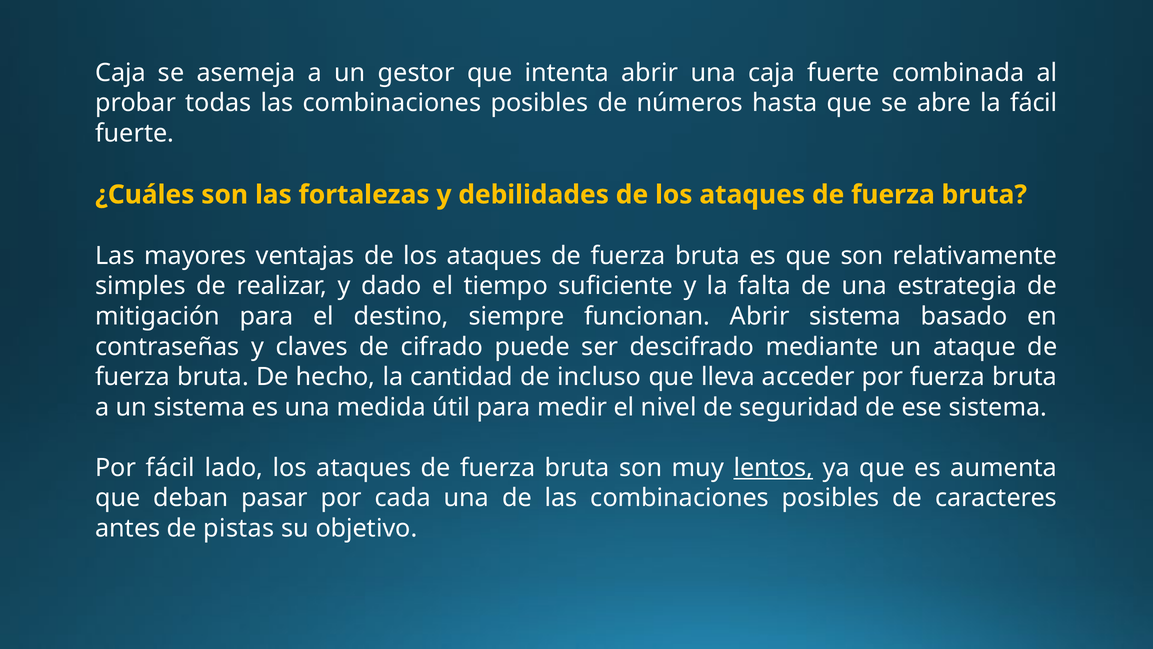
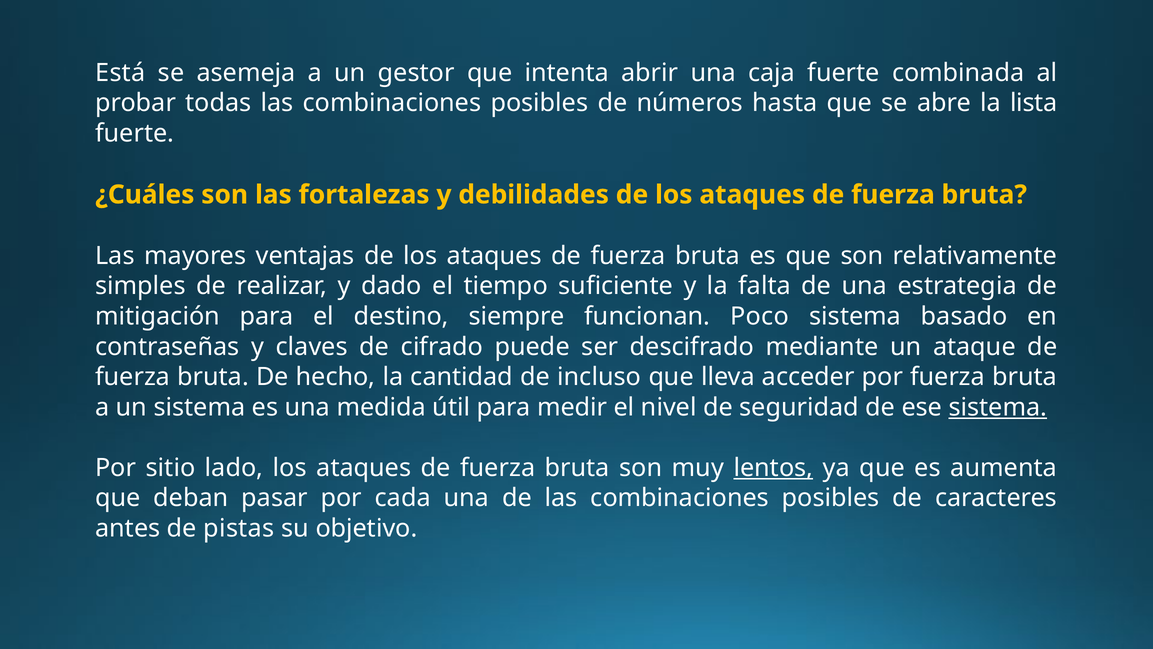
Caja at (121, 73): Caja -> Está
la fácil: fácil -> lista
funcionan Abrir: Abrir -> Poco
sistema at (998, 407) underline: none -> present
Por fácil: fácil -> sitio
